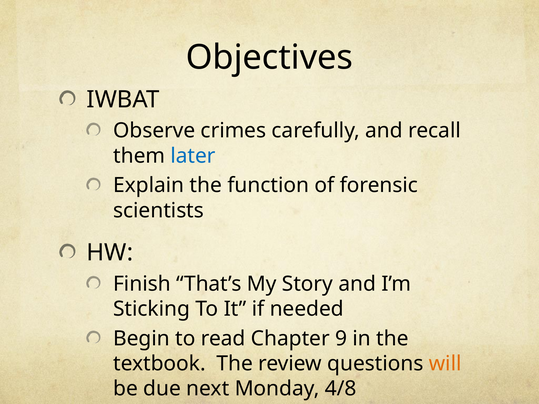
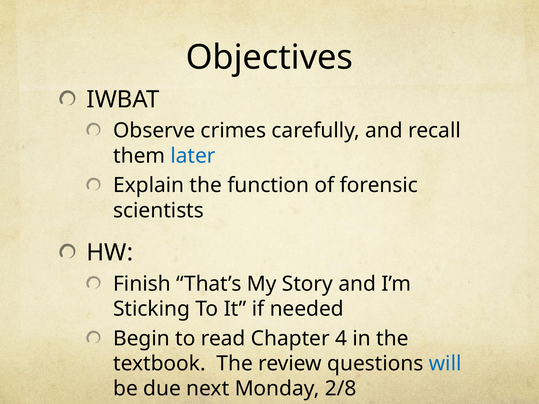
9: 9 -> 4
will colour: orange -> blue
4/8: 4/8 -> 2/8
